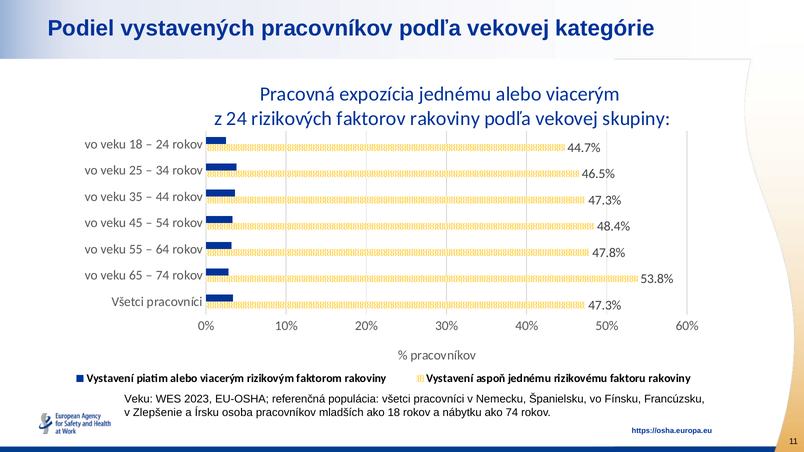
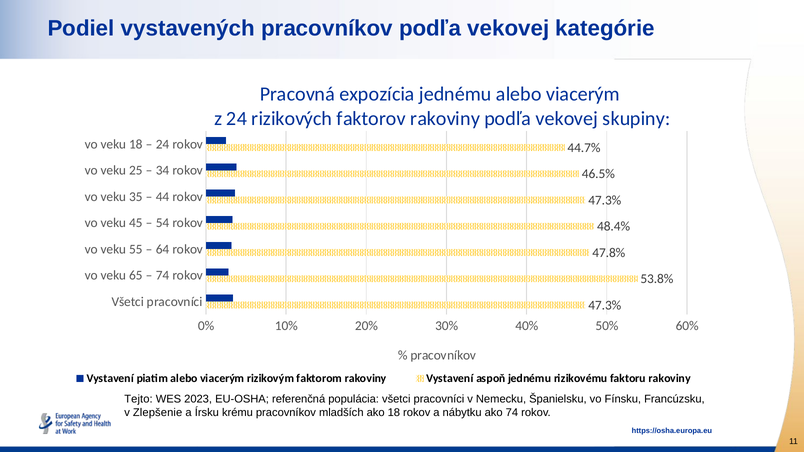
Veku at (139, 399): Veku -> Tejto
osoba: osoba -> krému
